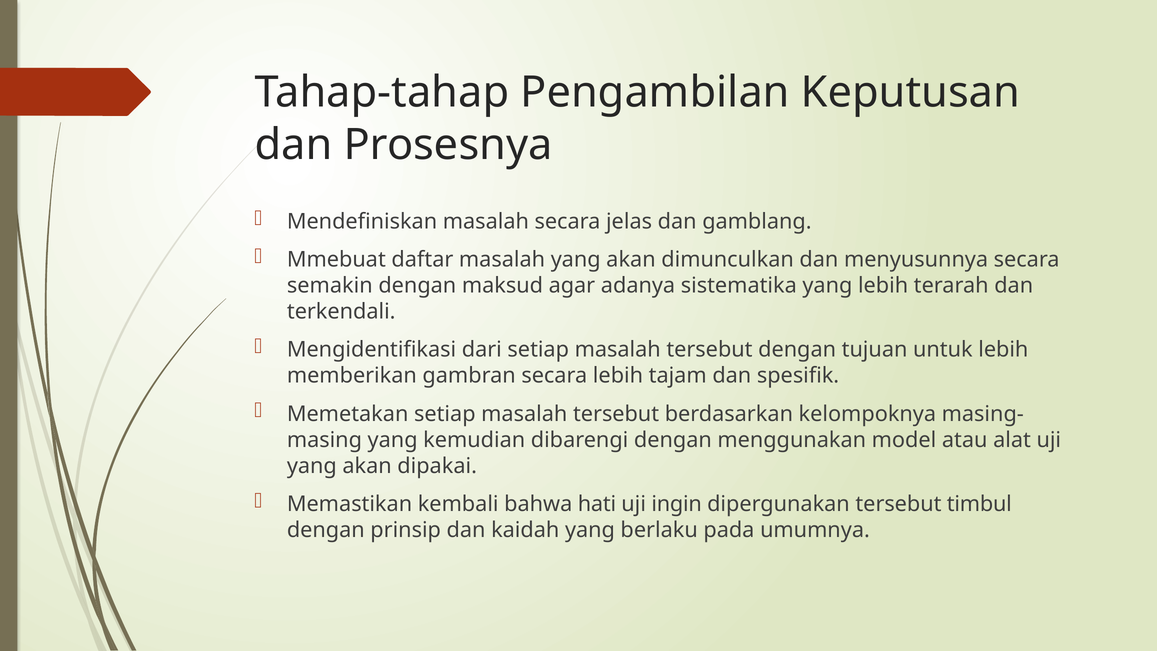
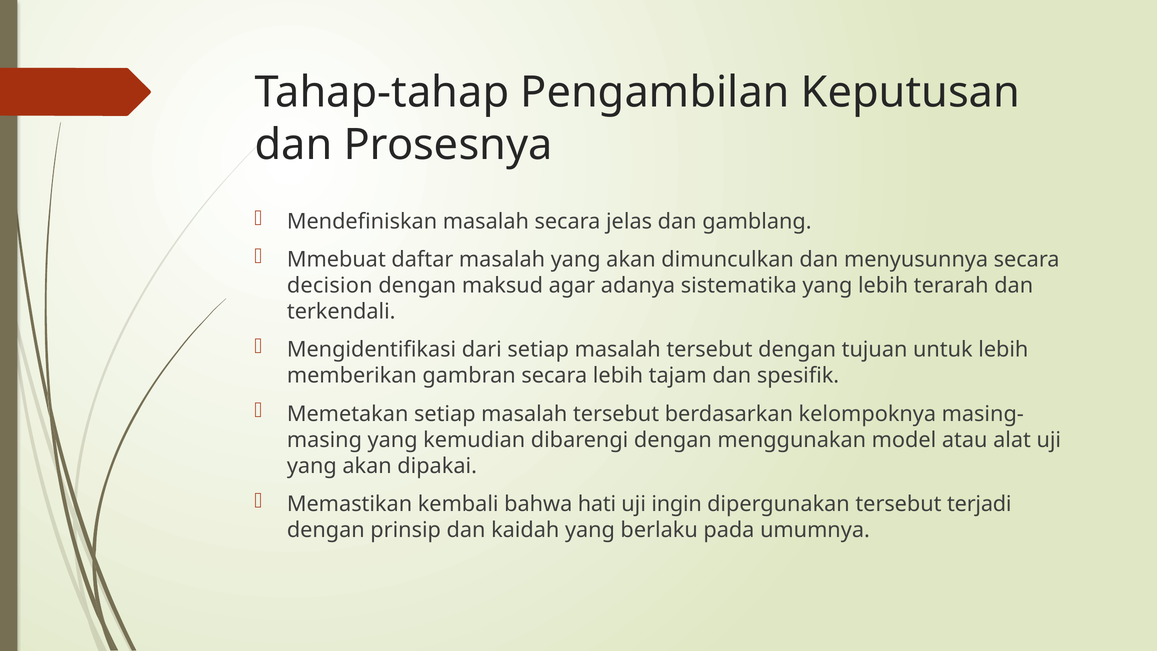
semakin: semakin -> decision
timbul: timbul -> terjadi
